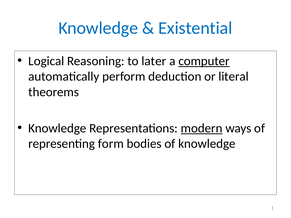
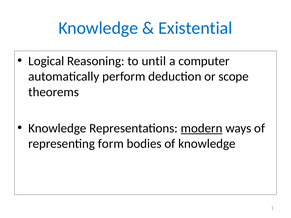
later: later -> until
computer underline: present -> none
literal: literal -> scope
